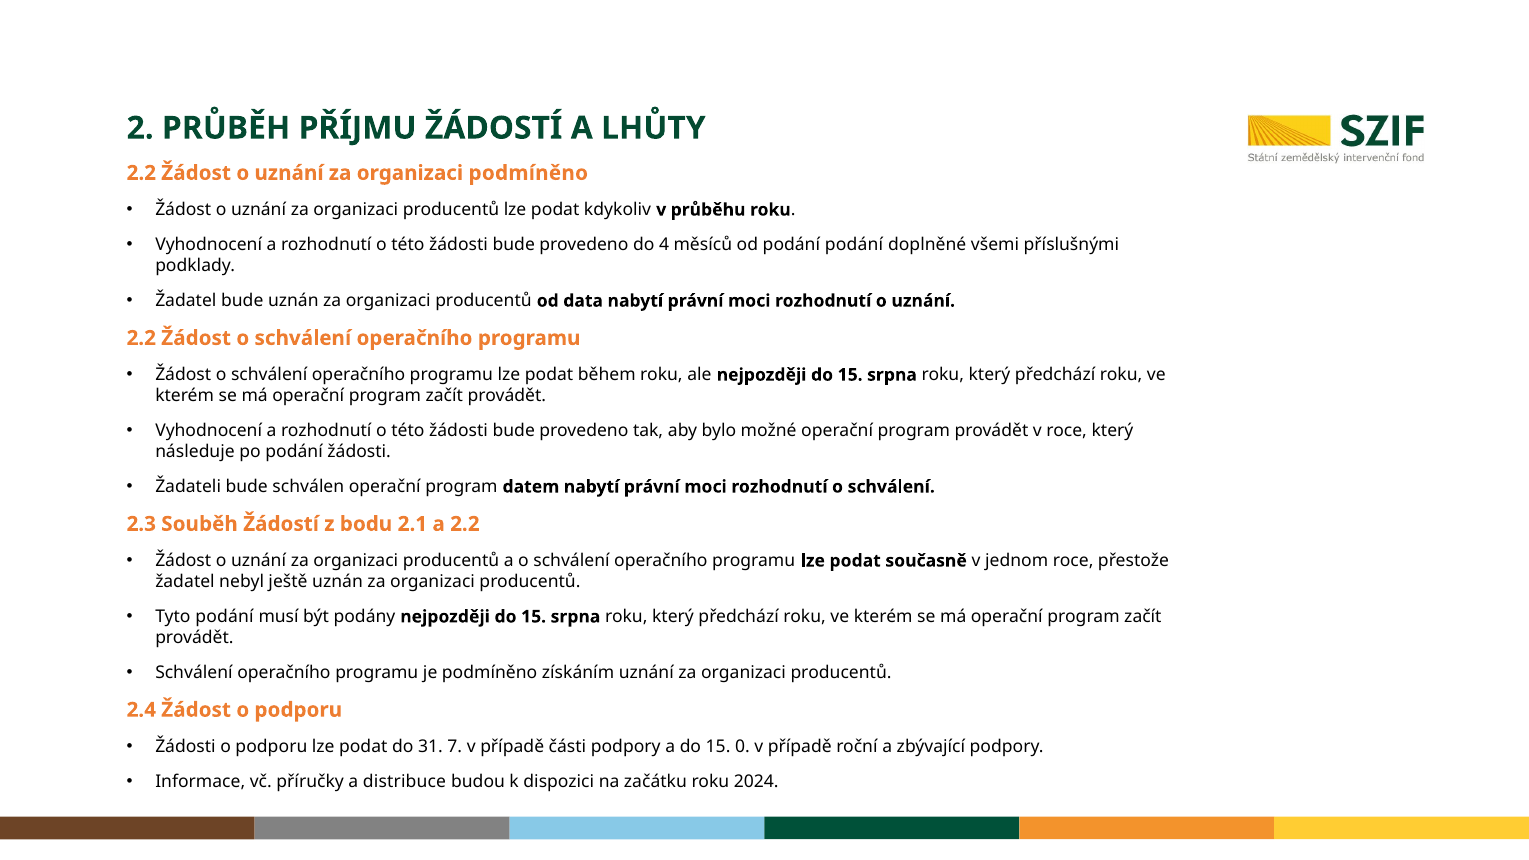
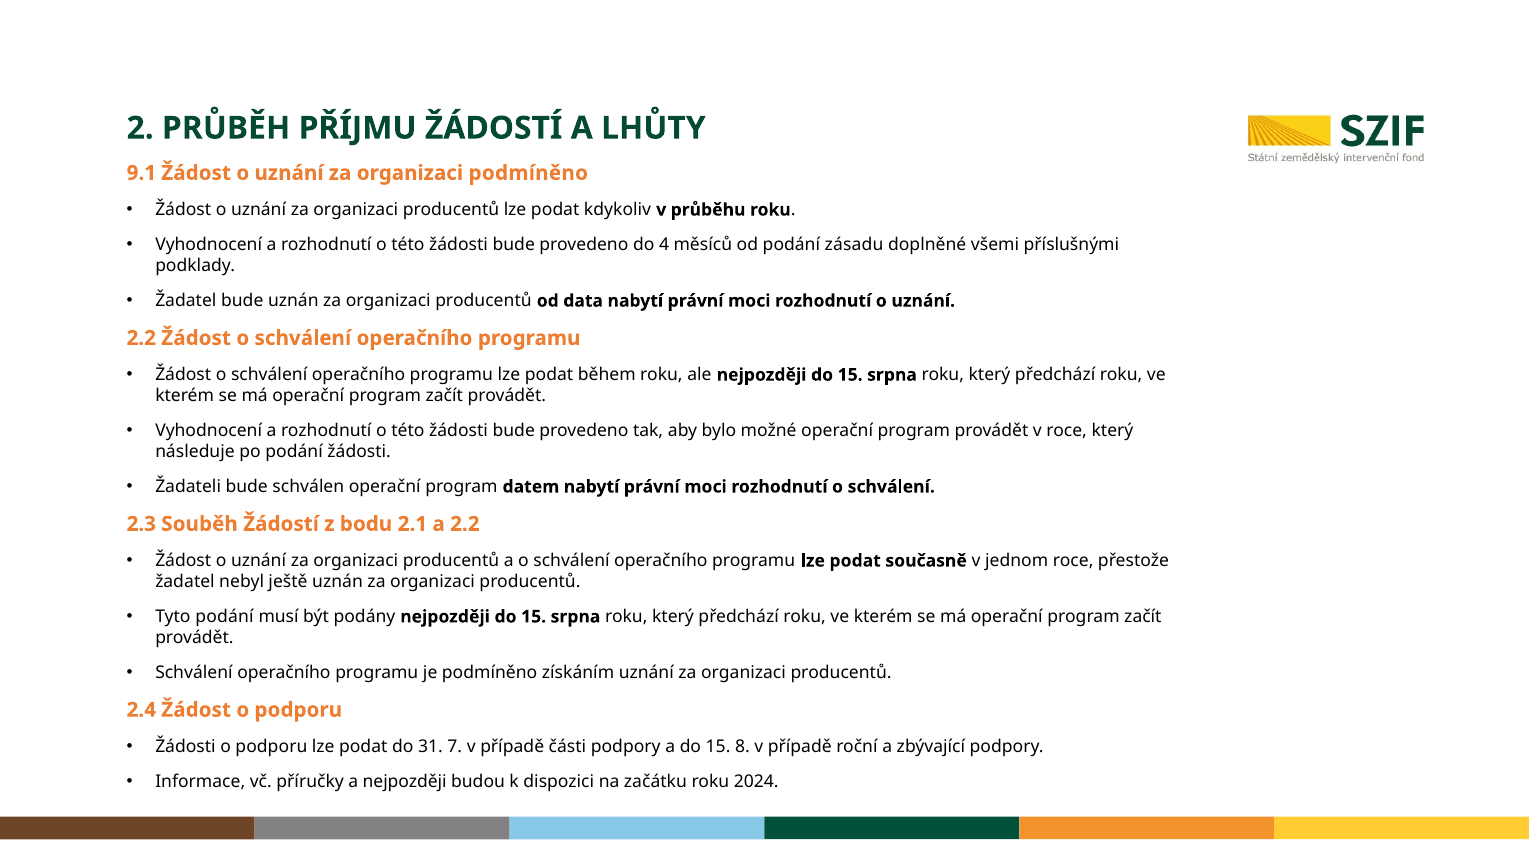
2.2 at (141, 173): 2.2 -> 9.1
podání podání: podání -> zásadu
0: 0 -> 8
a distribuce: distribuce -> nejpozději
